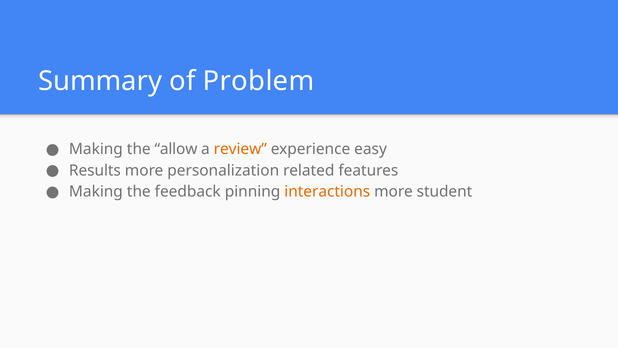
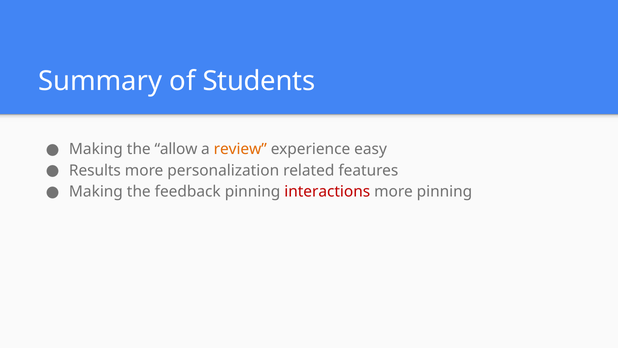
Problem: Problem -> Students
interactions colour: orange -> red
more student: student -> pinning
